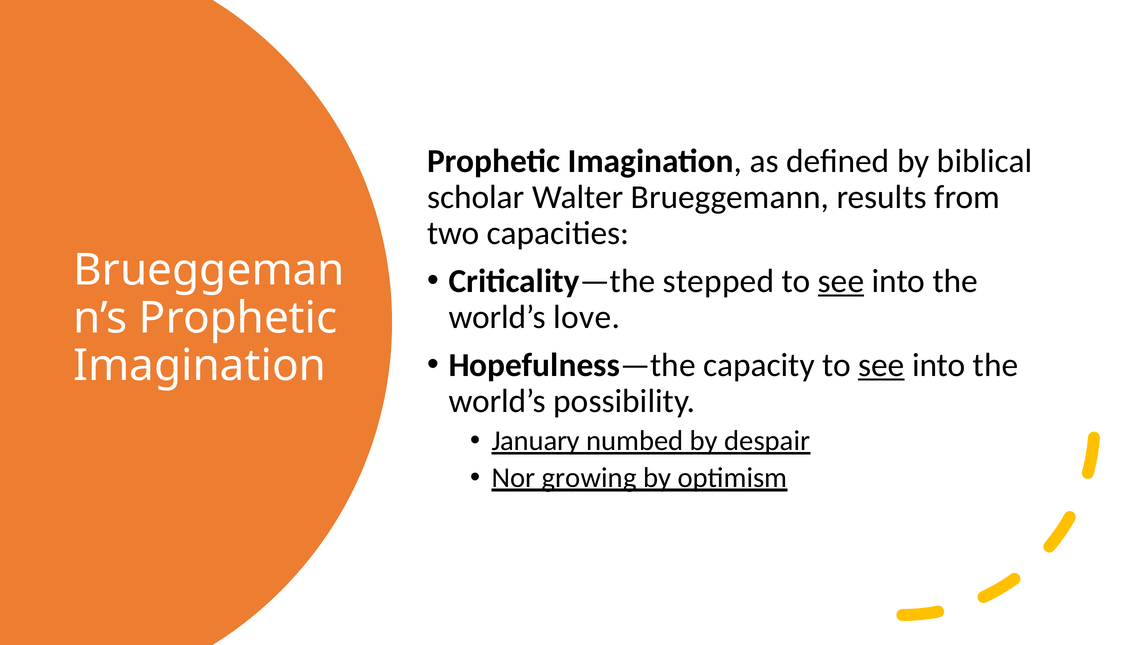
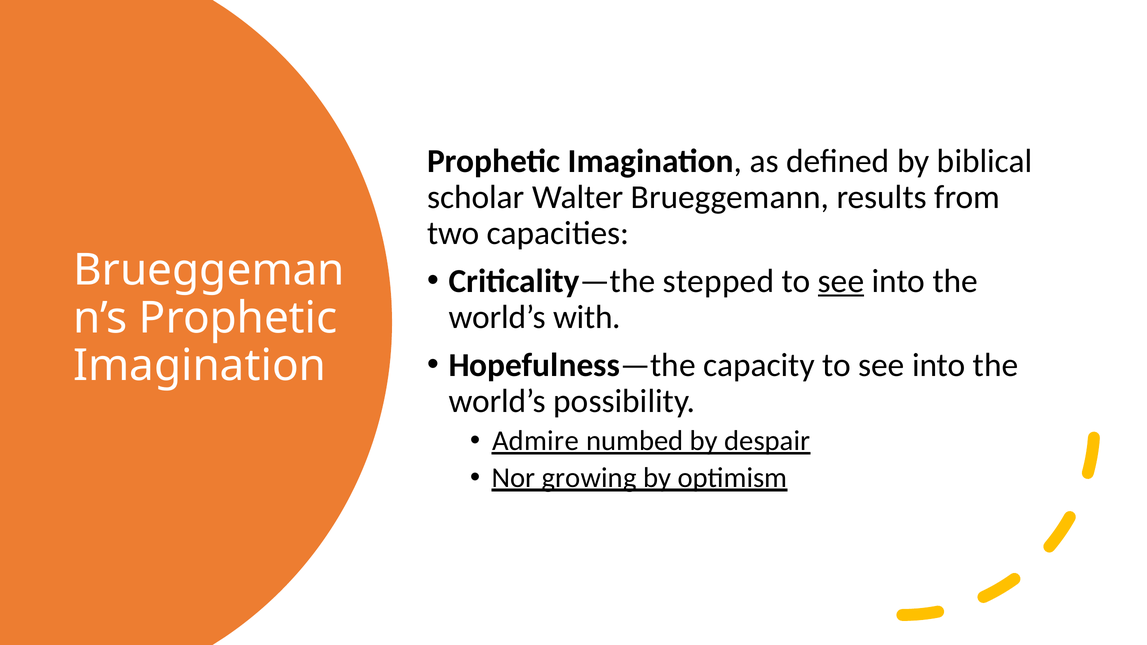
love: love -> with
see at (881, 365) underline: present -> none
January: January -> Admire
